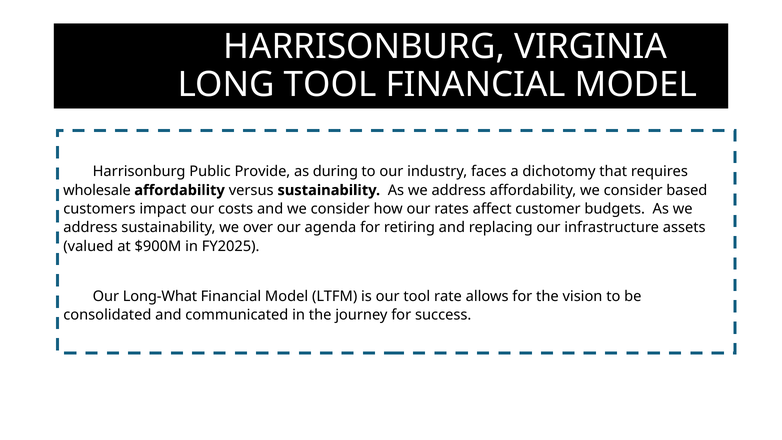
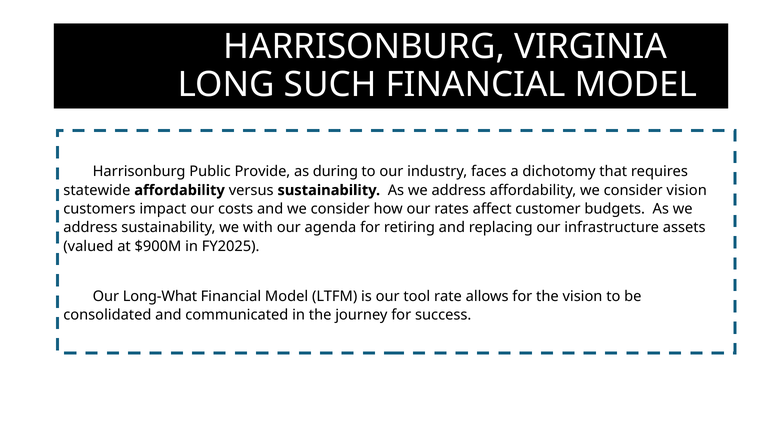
LONG TOOL: TOOL -> SUCH
wholesale: wholesale -> statewide
consider based: based -> vision
over: over -> with
